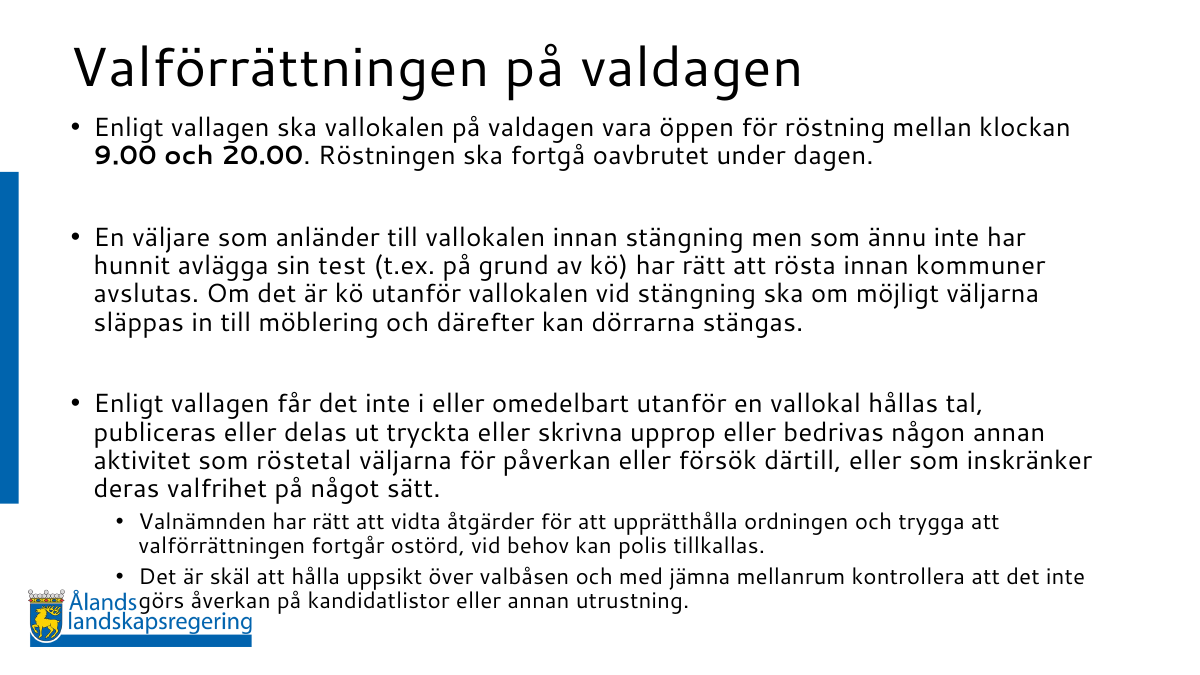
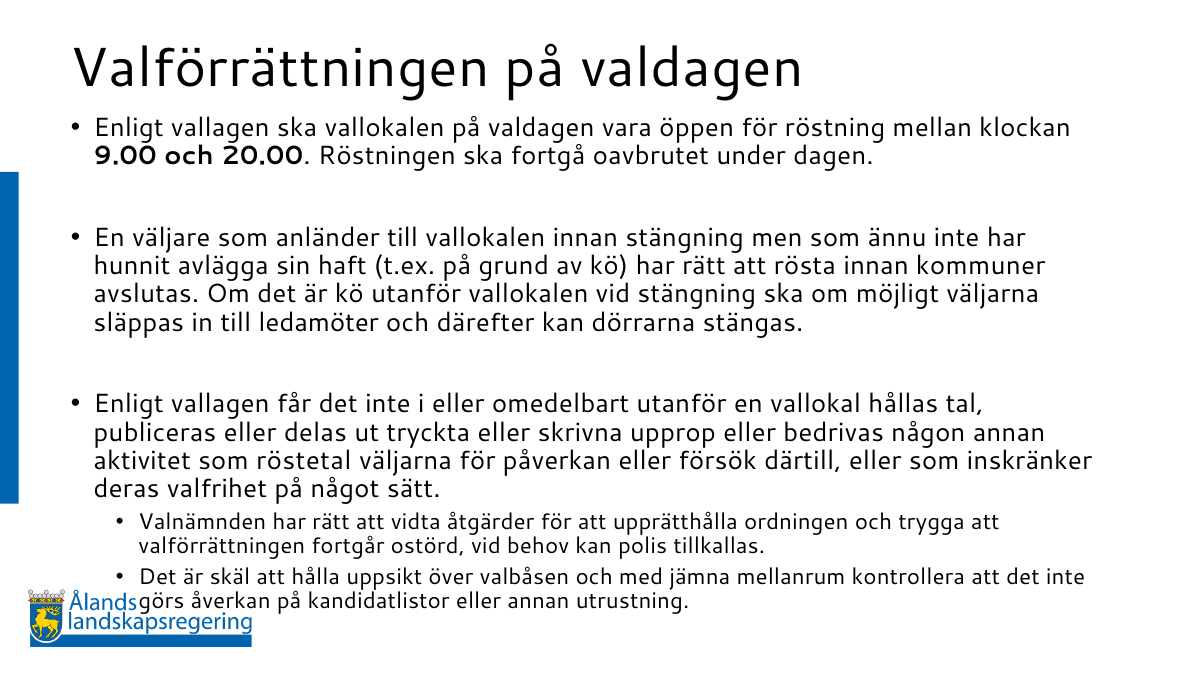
test: test -> haft
möblering: möblering -> ledamöter
